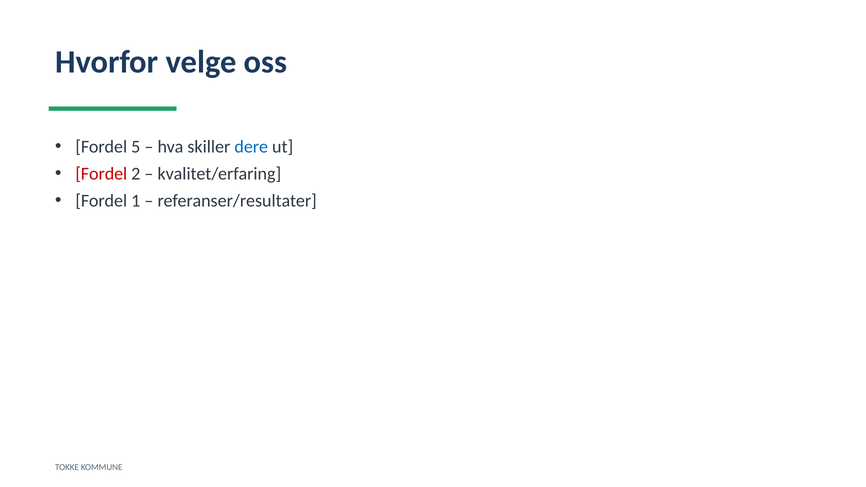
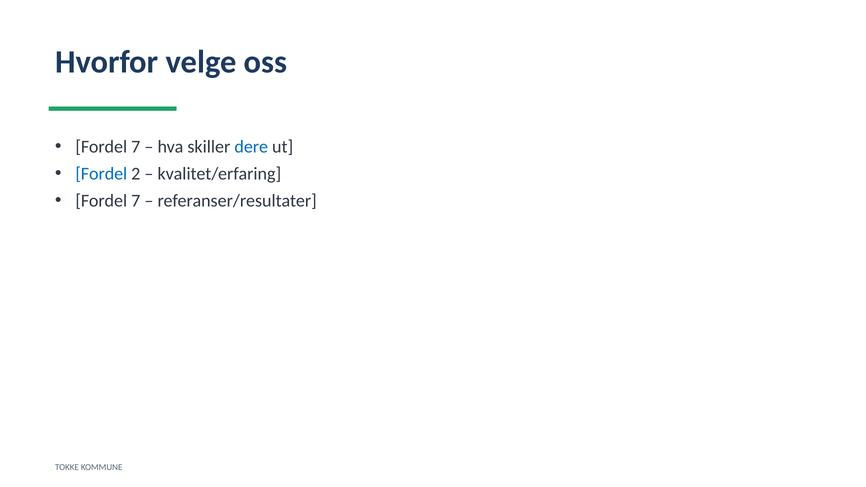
5 at (136, 147): 5 -> 7
Fordel at (101, 174) colour: red -> blue
1 at (136, 201): 1 -> 7
